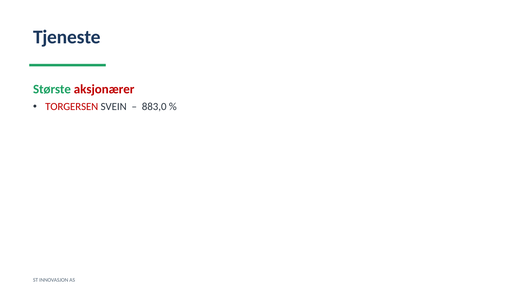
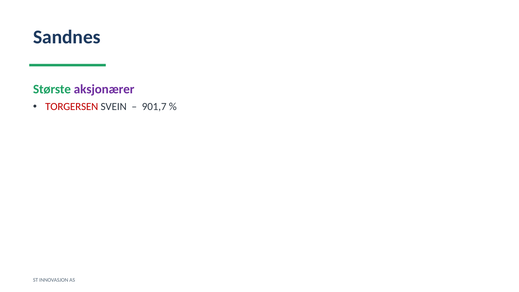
Tjeneste: Tjeneste -> Sandnes
aksjonærer colour: red -> purple
883,0: 883,0 -> 901,7
